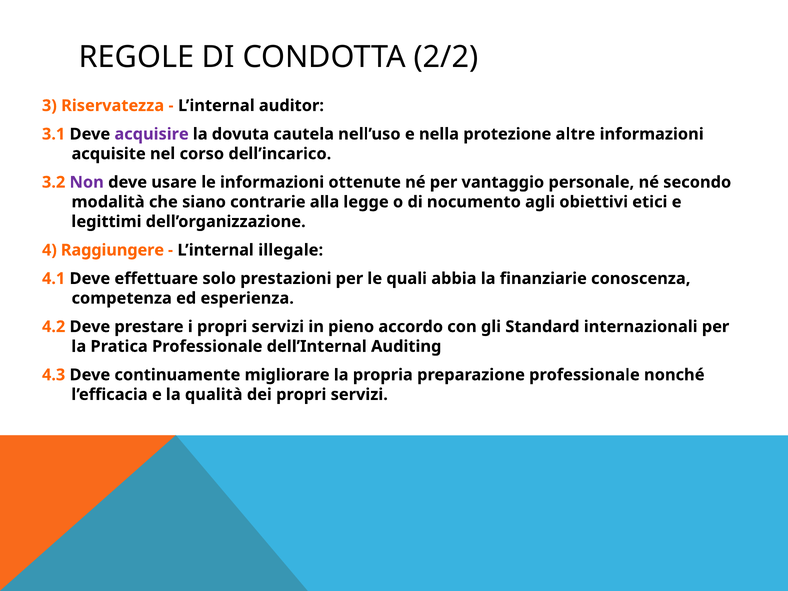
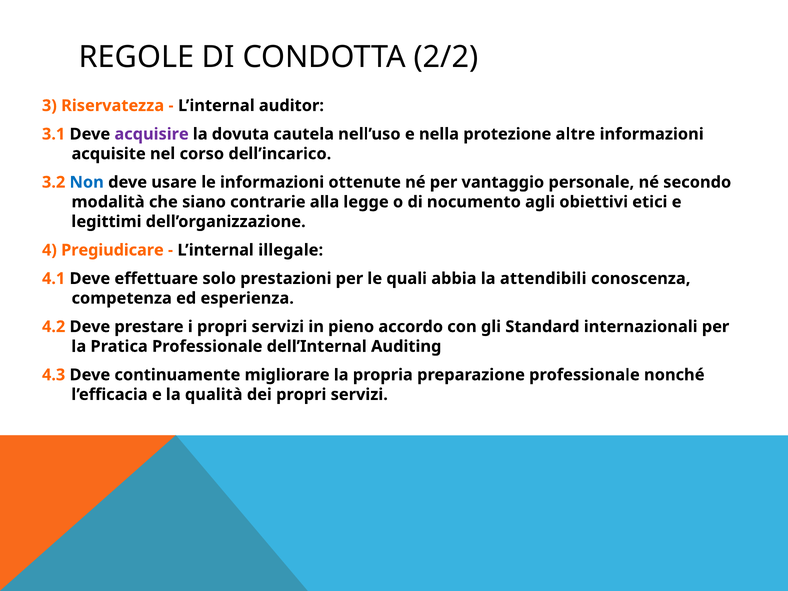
Non colour: purple -> blue
Raggiungere: Raggiungere -> Pregiudicare
finanziarie: finanziarie -> attendibili
